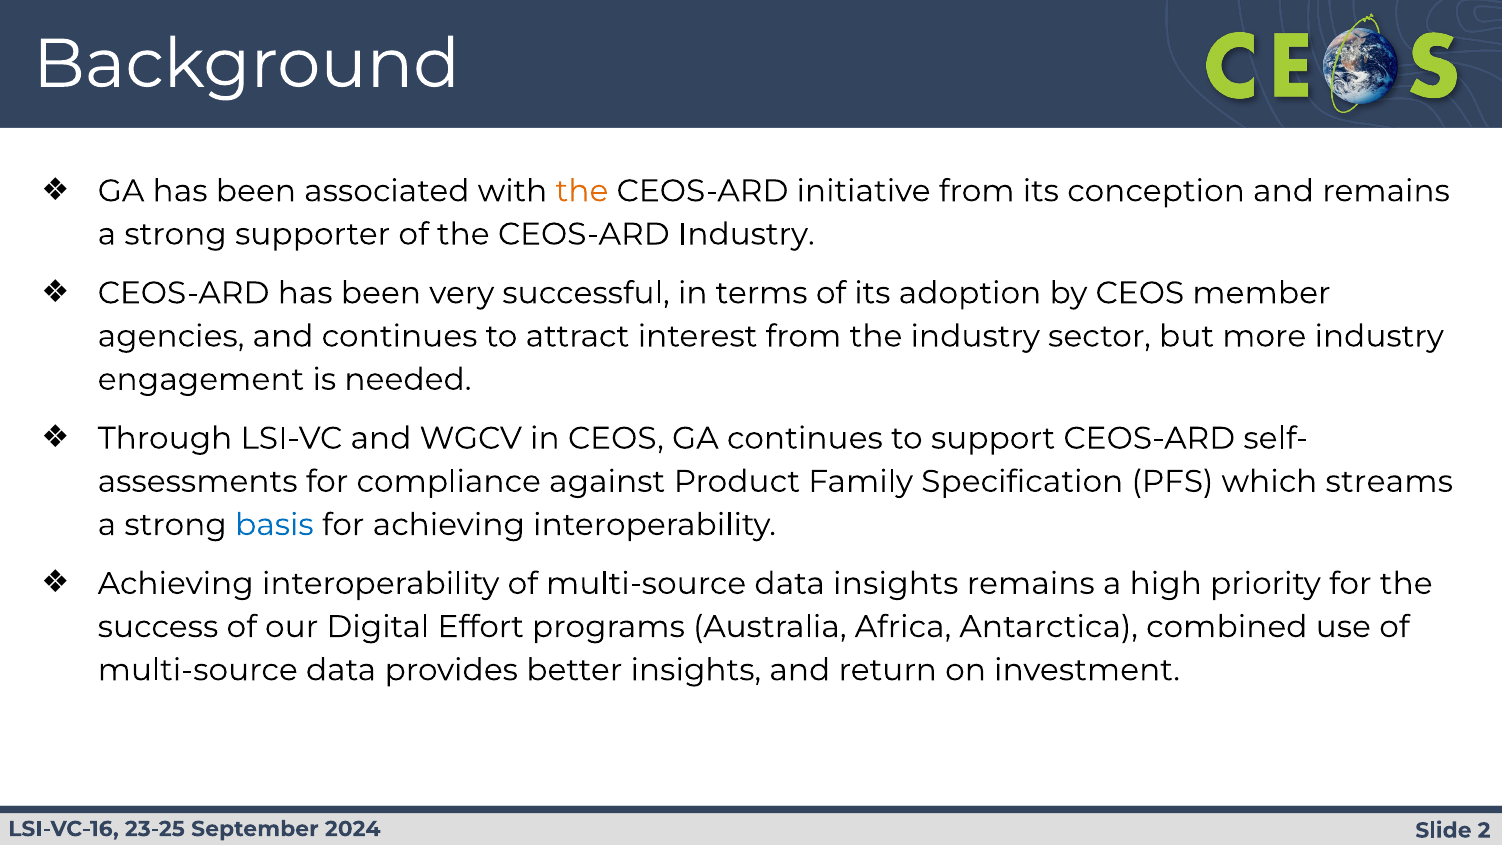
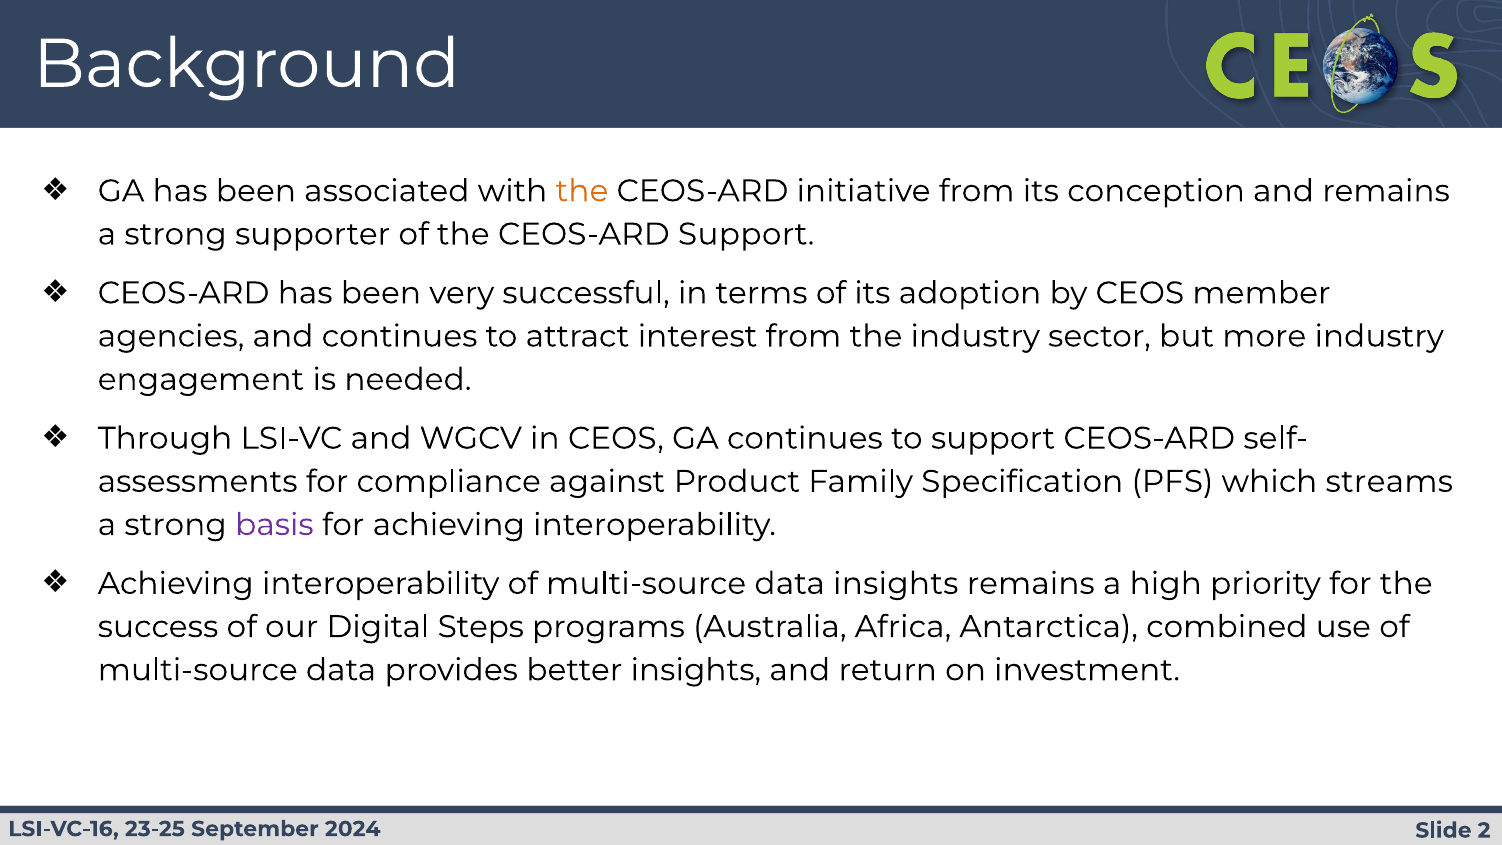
CEOS-ARD Industry: Industry -> Support
basis colour: blue -> purple
Effort: Effort -> Steps
